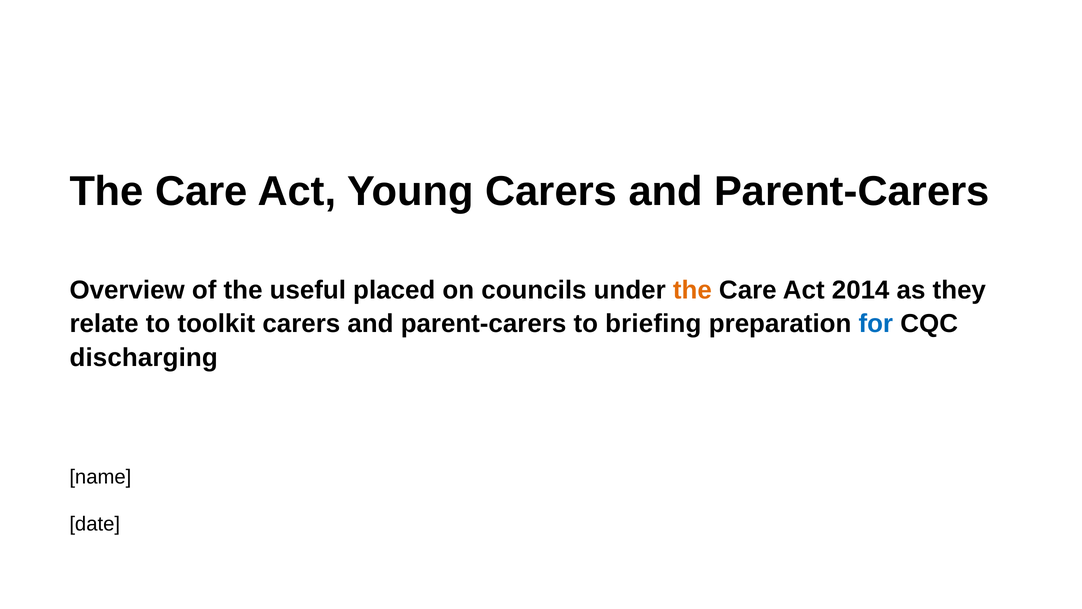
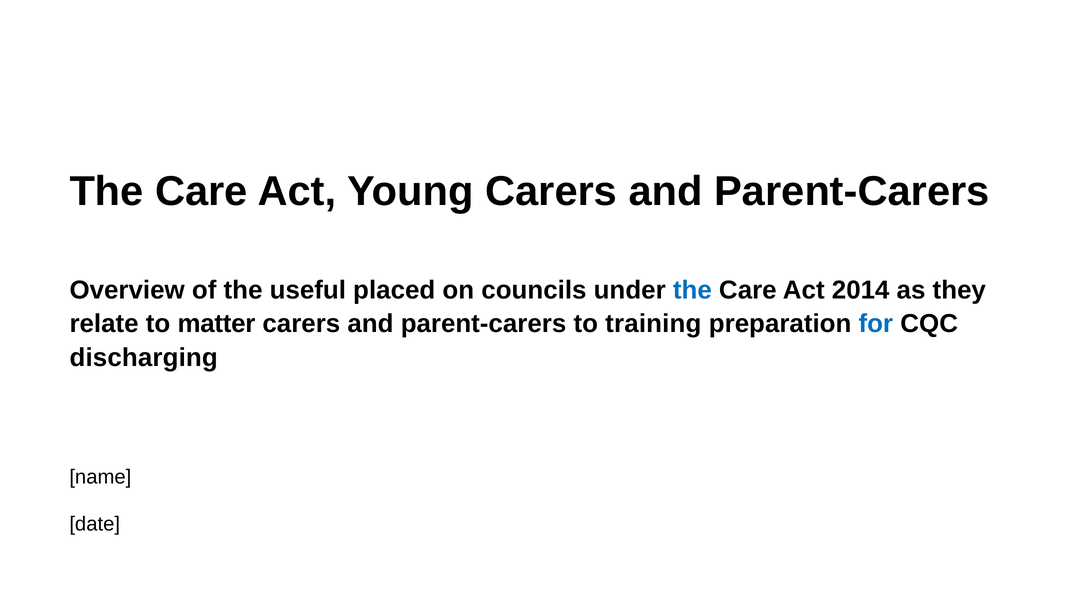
the at (692, 290) colour: orange -> blue
toolkit: toolkit -> matter
briefing: briefing -> training
